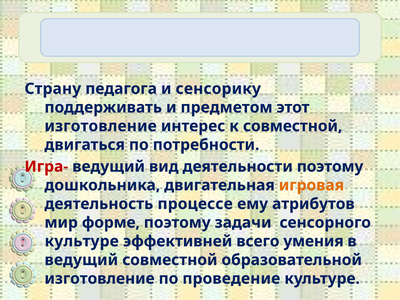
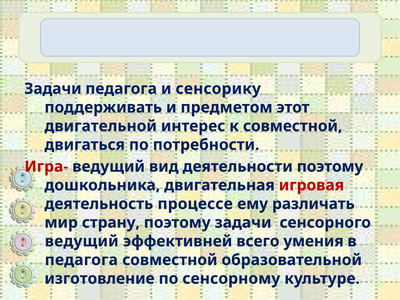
Страну at (53, 89): Страну -> Задачи
изготовление at (101, 126): изготовление -> двигательной
игровая colour: orange -> red
атрибутов: атрибутов -> различать
форме: форме -> страну
культуре at (82, 241): культуре -> ведущий
ведущий at (81, 260): ведущий -> педагога
проведение: проведение -> сенсорному
